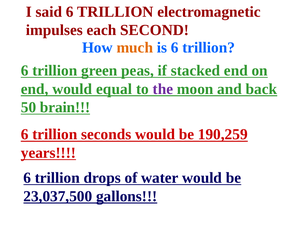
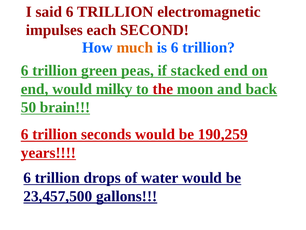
equal: equal -> milky
the colour: purple -> red
23,037,500: 23,037,500 -> 23,457,500
